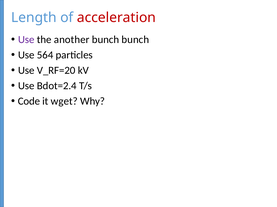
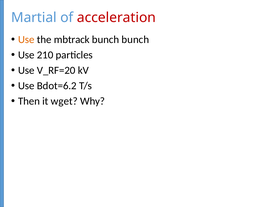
Length: Length -> Martial
Use at (26, 40) colour: purple -> orange
another: another -> mbtrack
564: 564 -> 210
Bdot=2.4: Bdot=2.4 -> Bdot=6.2
Code: Code -> Then
